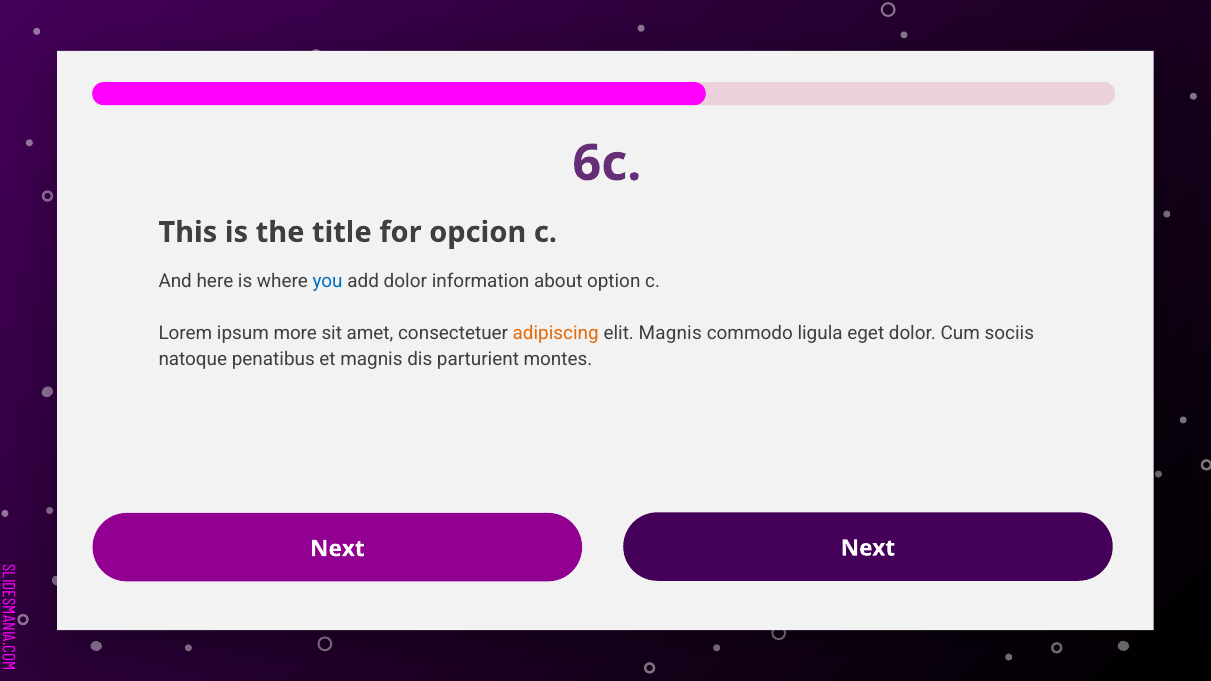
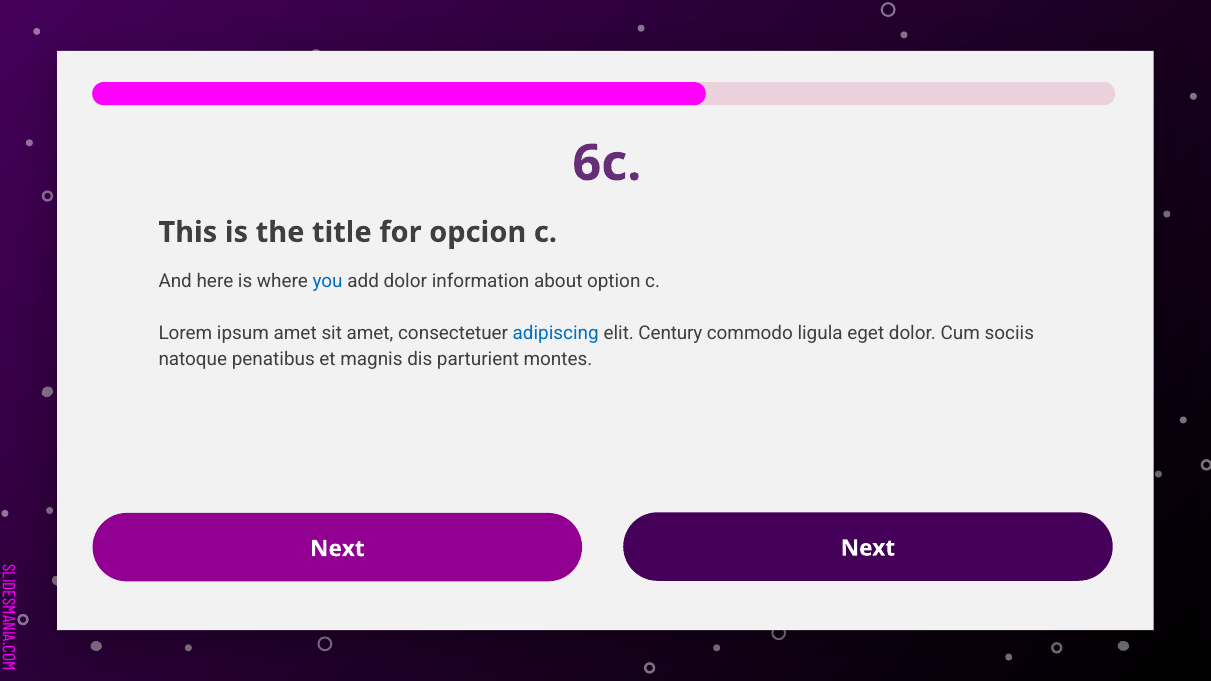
ipsum more: more -> amet
adipiscing colour: orange -> blue
elit Magnis: Magnis -> Century
